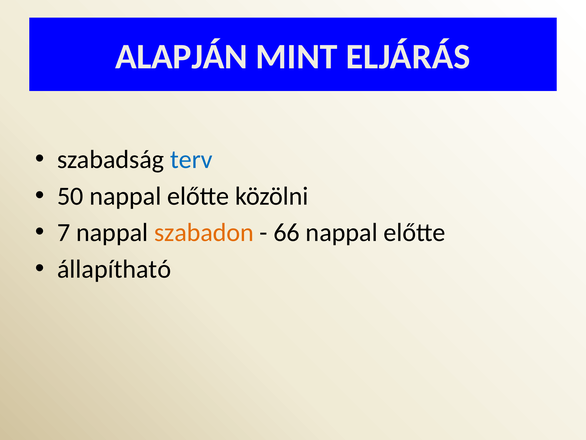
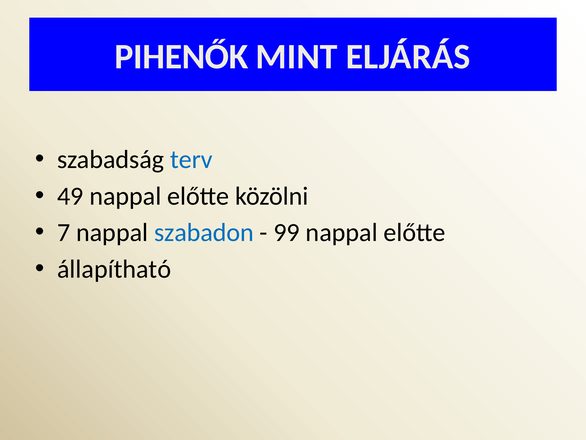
ALAPJÁN: ALAPJÁN -> PIHENŐK
50: 50 -> 49
szabadon colour: orange -> blue
66: 66 -> 99
